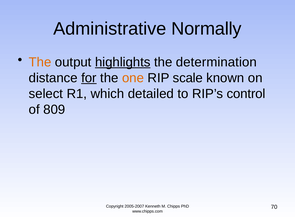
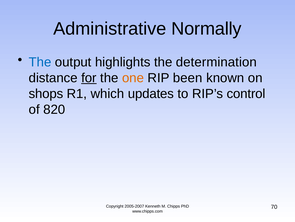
The at (40, 62) colour: orange -> blue
highlights underline: present -> none
scale: scale -> been
select: select -> shops
detailed: detailed -> updates
809: 809 -> 820
